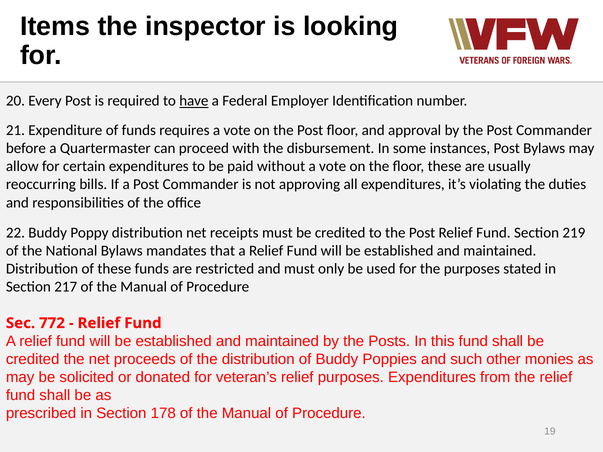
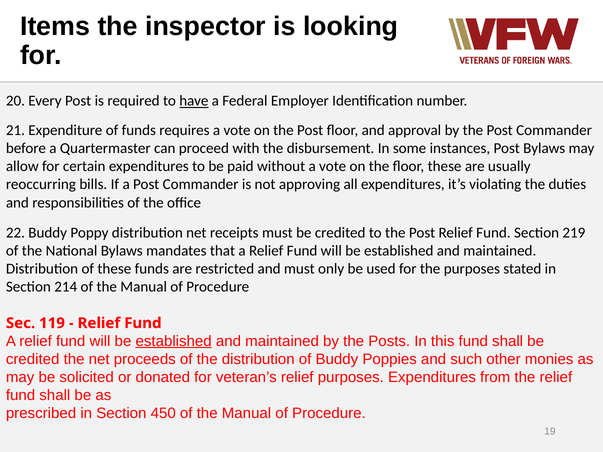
217: 217 -> 214
772: 772 -> 119
established at (174, 341) underline: none -> present
178: 178 -> 450
